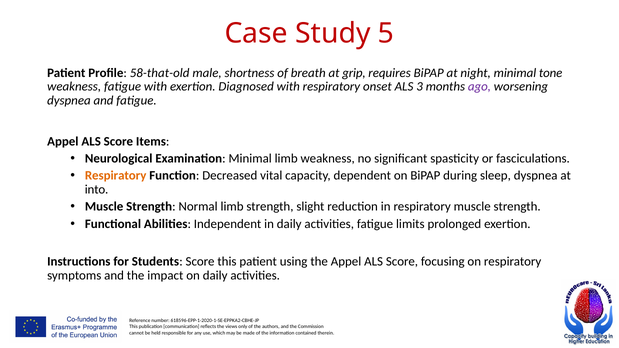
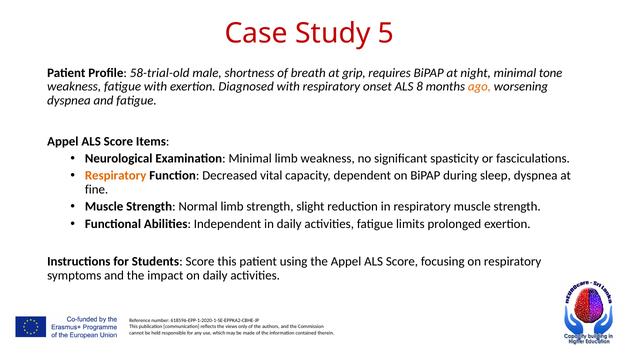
58-that-old: 58-that-old -> 58-trial-old
3: 3 -> 8
ago colour: purple -> orange
into: into -> fine
